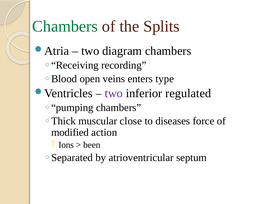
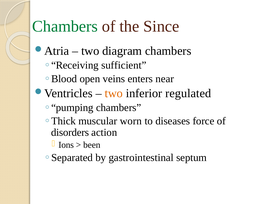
Splits: Splits -> Since
recording: recording -> sufficient
type: type -> near
two at (114, 93) colour: purple -> orange
close: close -> worn
modified: modified -> disorders
atrioventricular: atrioventricular -> gastrointestinal
